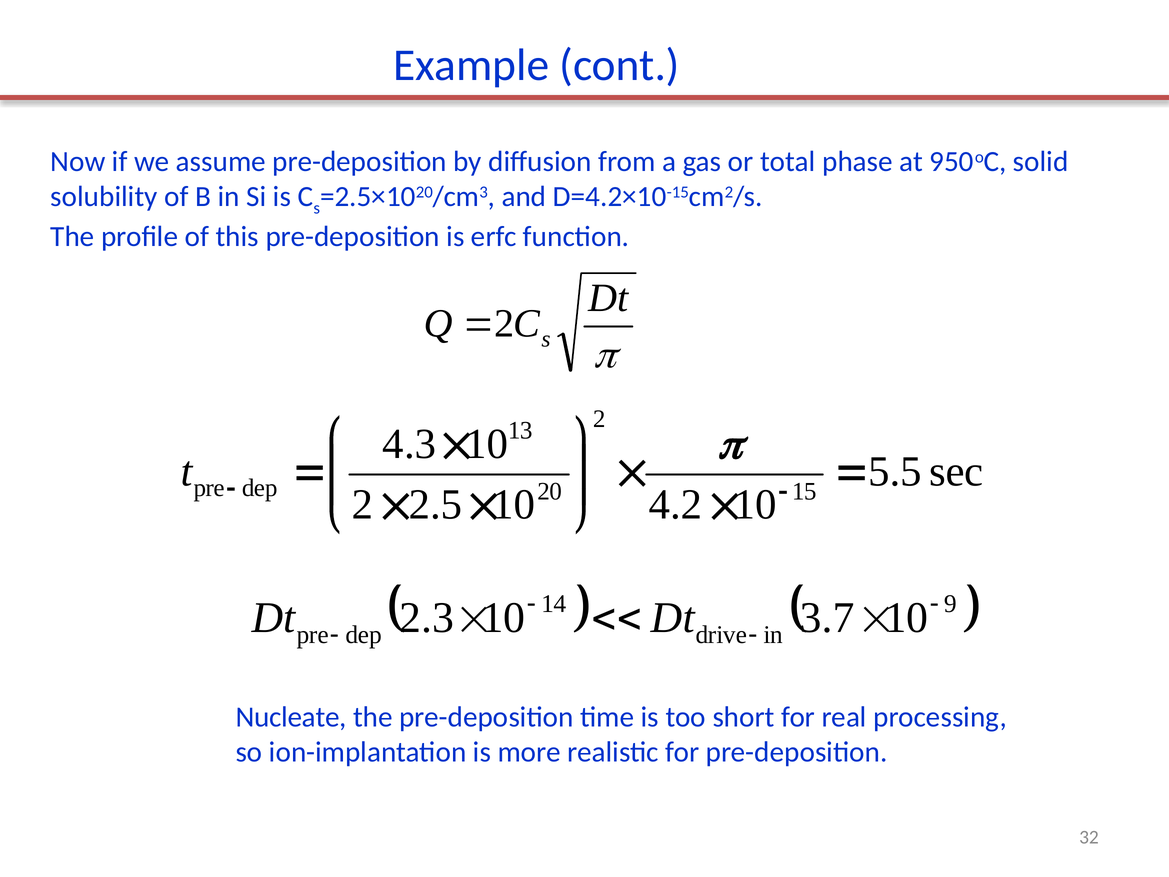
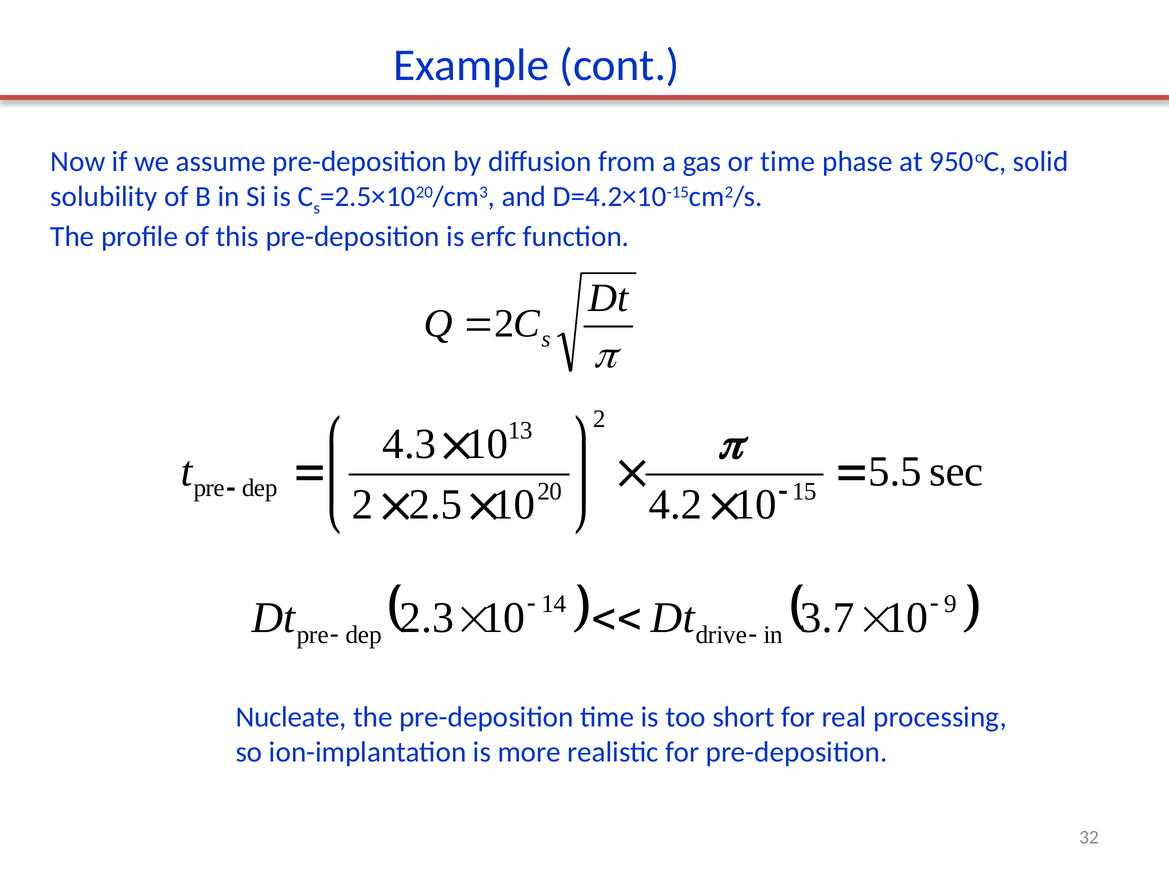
or total: total -> time
